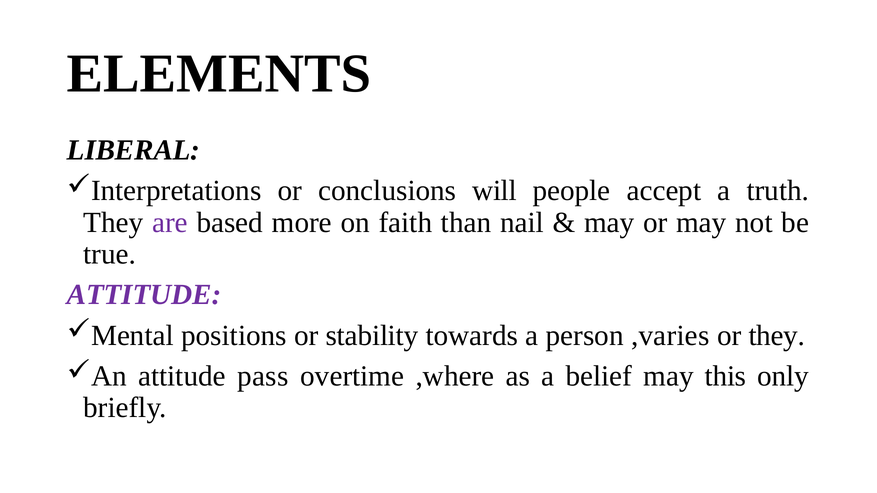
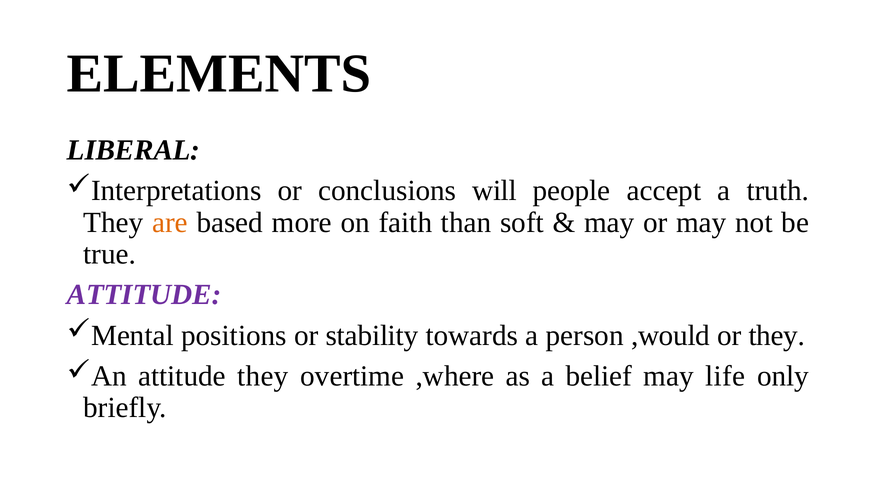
are colour: purple -> orange
nail: nail -> soft
,varies: ,varies -> ,would
attitude pass: pass -> they
this: this -> life
